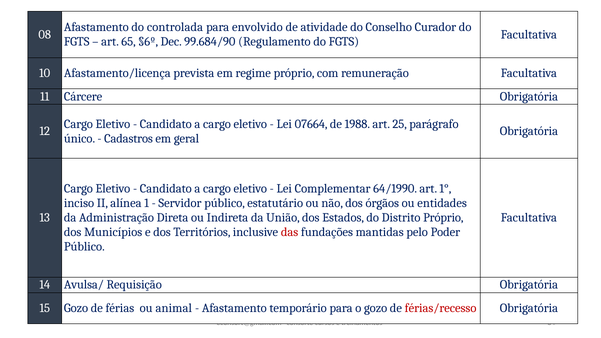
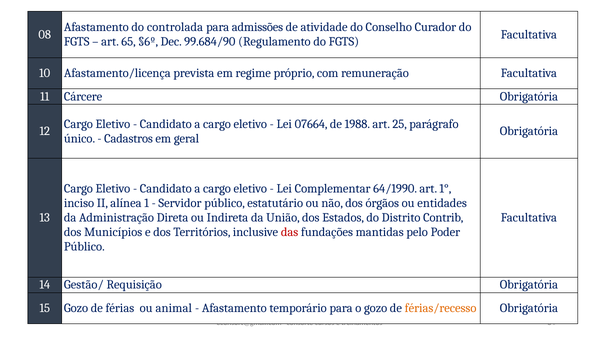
envolvido: envolvido -> admissões
Distrito Próprio: Próprio -> Contrib
Avulsa/: Avulsa/ -> Gestão/
férias/recesso colour: red -> orange
